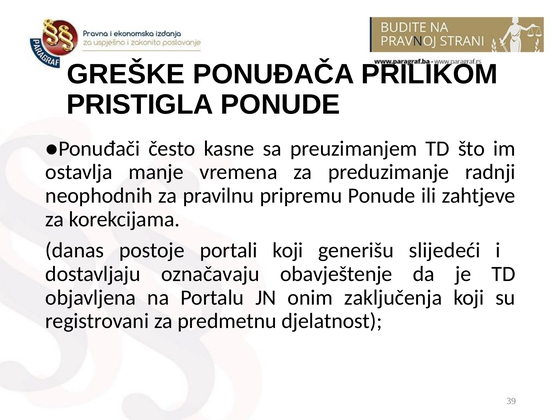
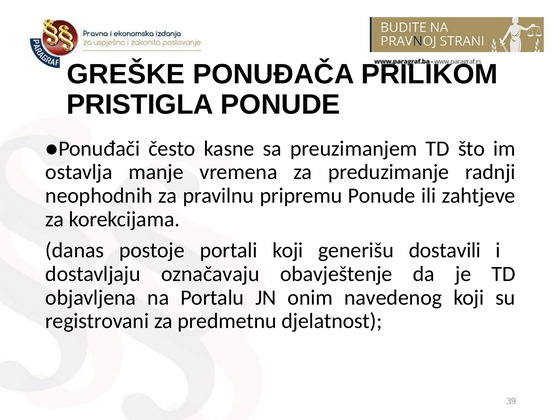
slijedeći: slijedeći -> dostavili
zaključenja: zaključenja -> navedenog
